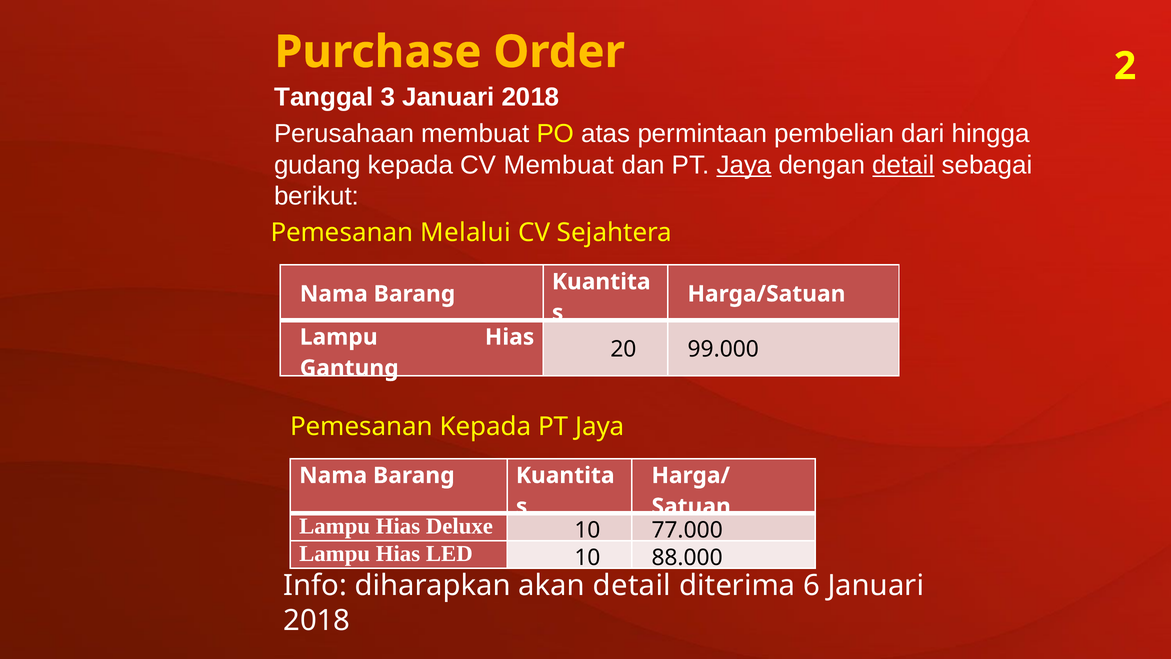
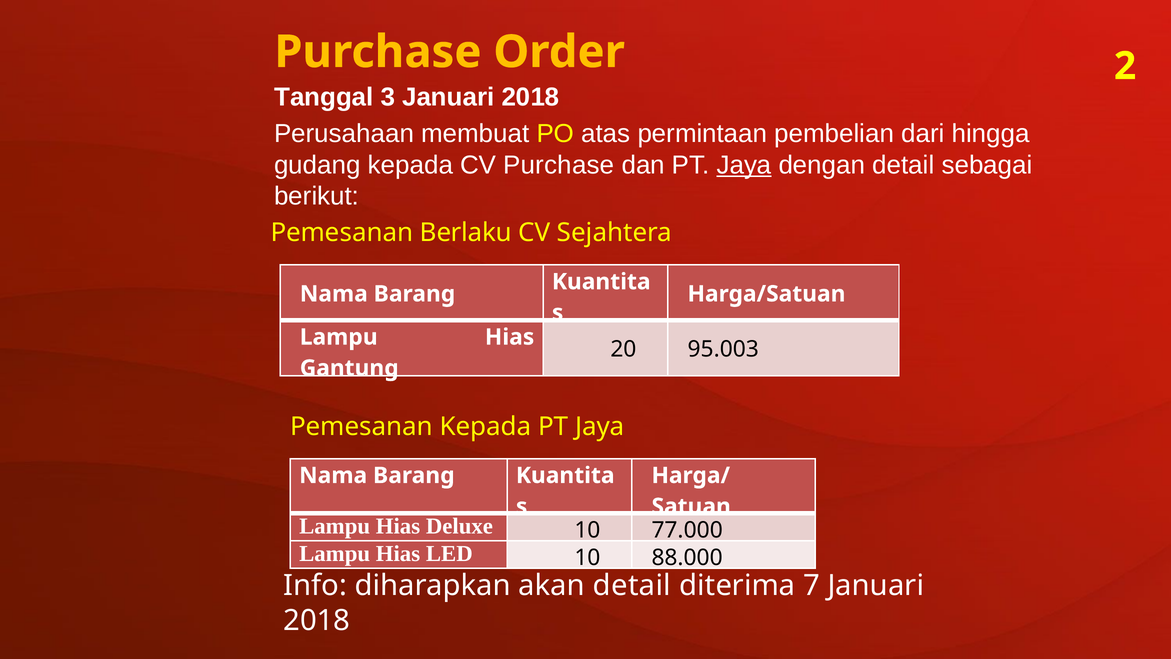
CV Membuat: Membuat -> Purchase
detail at (903, 165) underline: present -> none
Melalui: Melalui -> Berlaku
99.000: 99.000 -> 95.003
6: 6 -> 7
